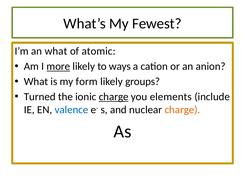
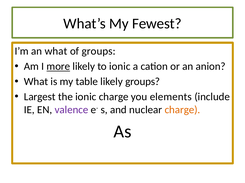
of atomic: atomic -> groups
to ways: ways -> ionic
form: form -> table
Turned: Turned -> Largest
charge at (114, 97) underline: present -> none
valence colour: blue -> purple
